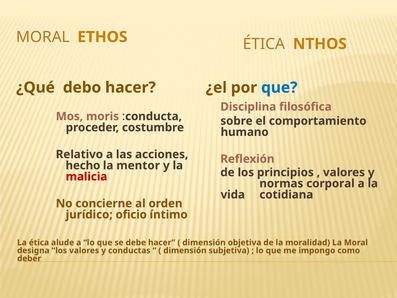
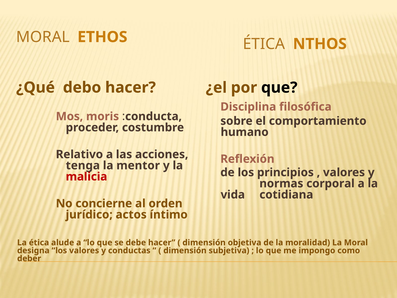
que at (279, 87) colour: blue -> black
hecho: hecho -> tenga
oficio: oficio -> actos
